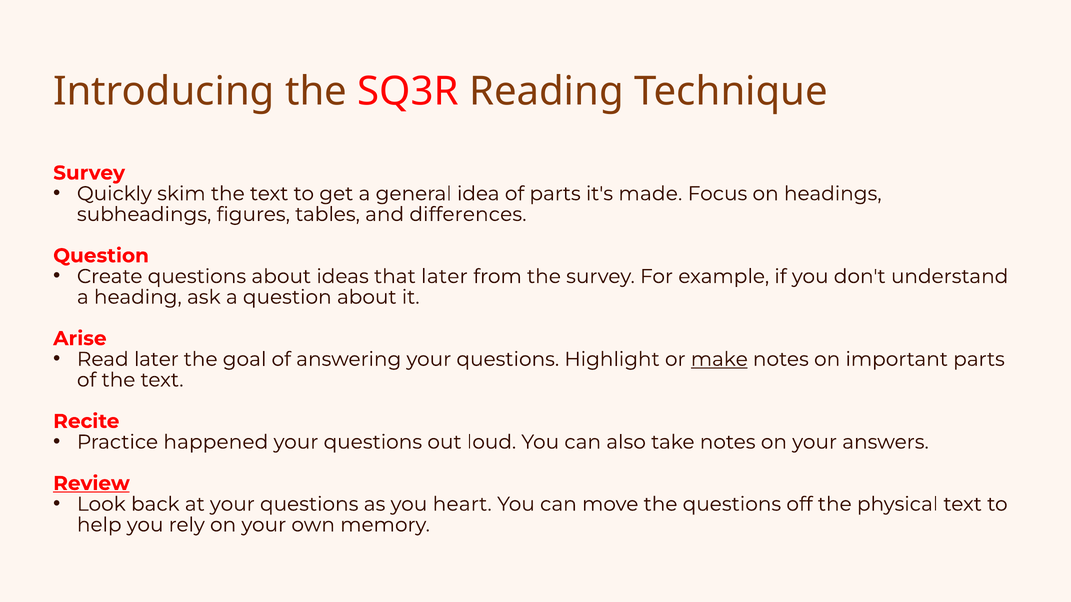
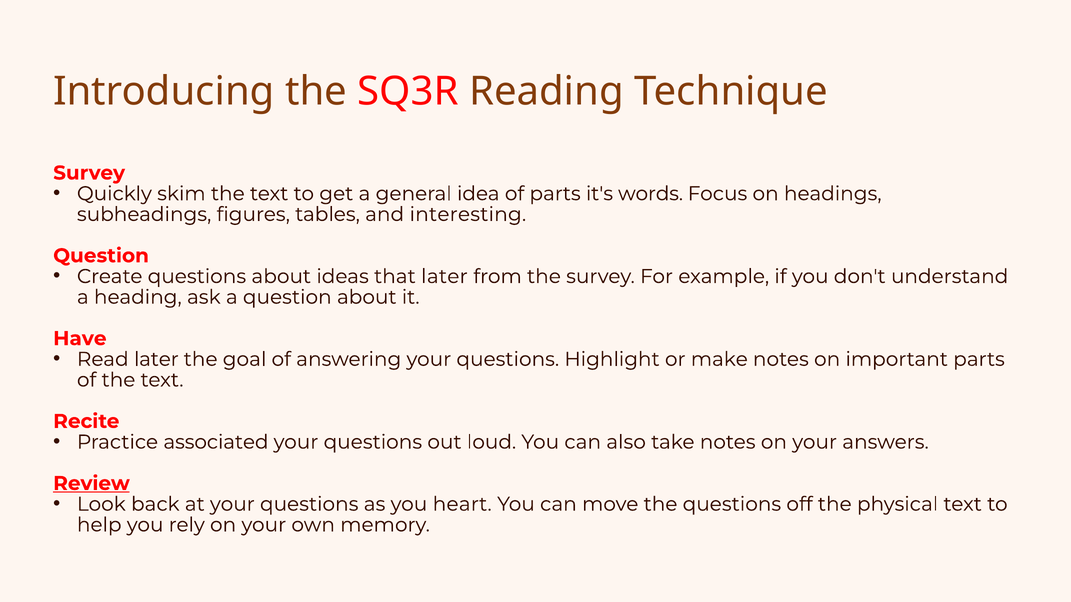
made: made -> words
differences: differences -> interesting
Arise: Arise -> Have
make underline: present -> none
happened: happened -> associated
